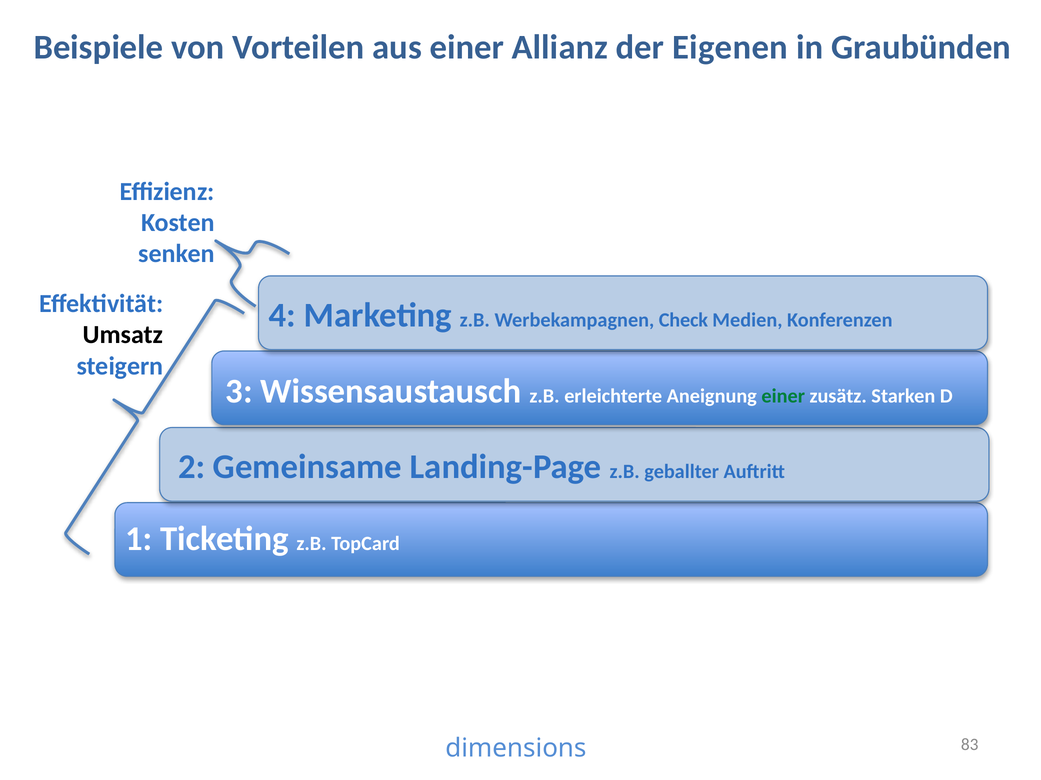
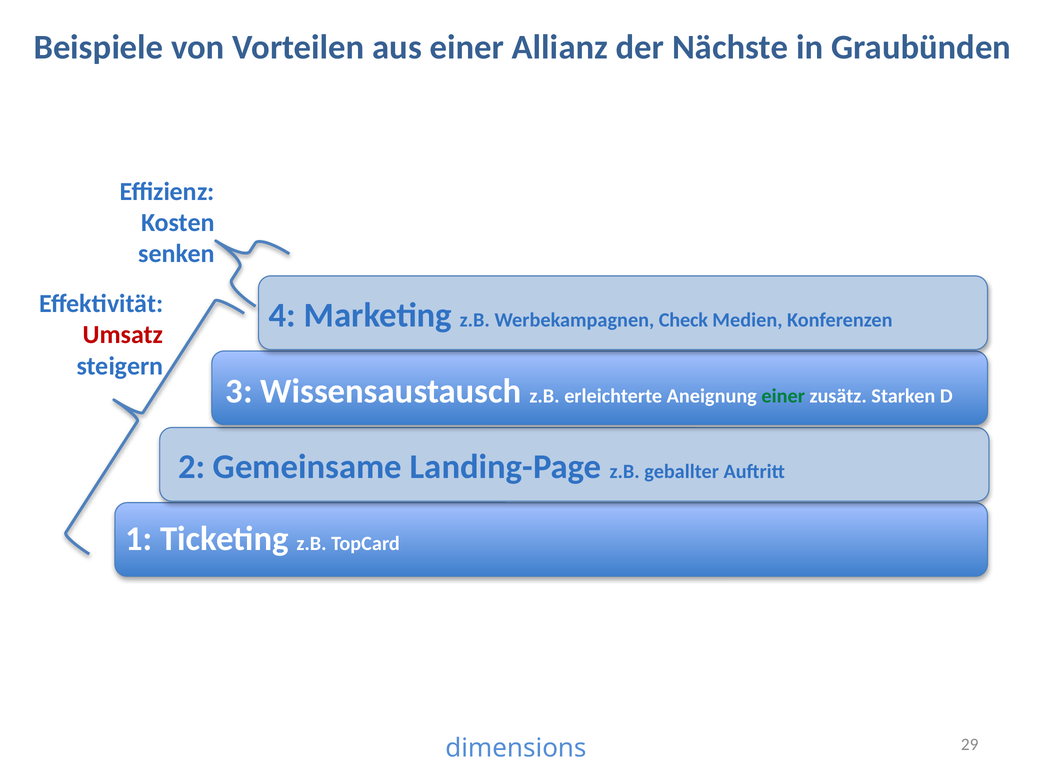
Eigenen: Eigenen -> Nächste
Umsatz colour: black -> red
83: 83 -> 29
